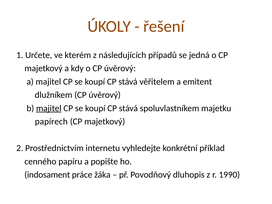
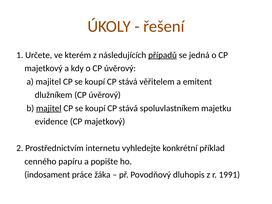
případů underline: none -> present
papírech: papírech -> evidence
1990: 1990 -> 1991
